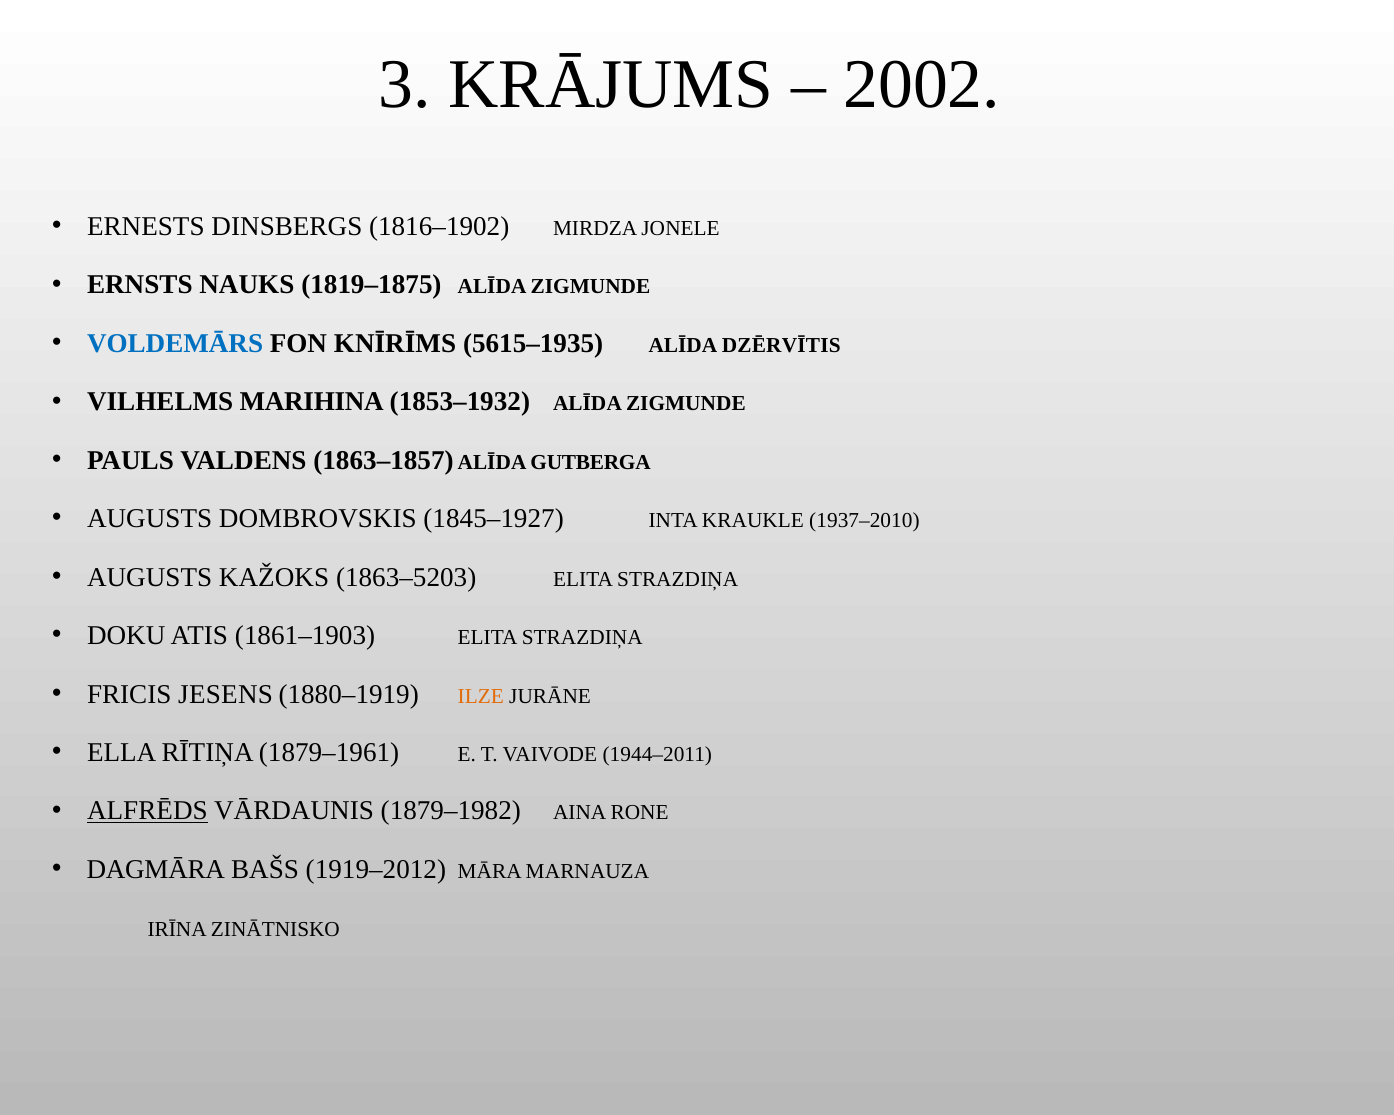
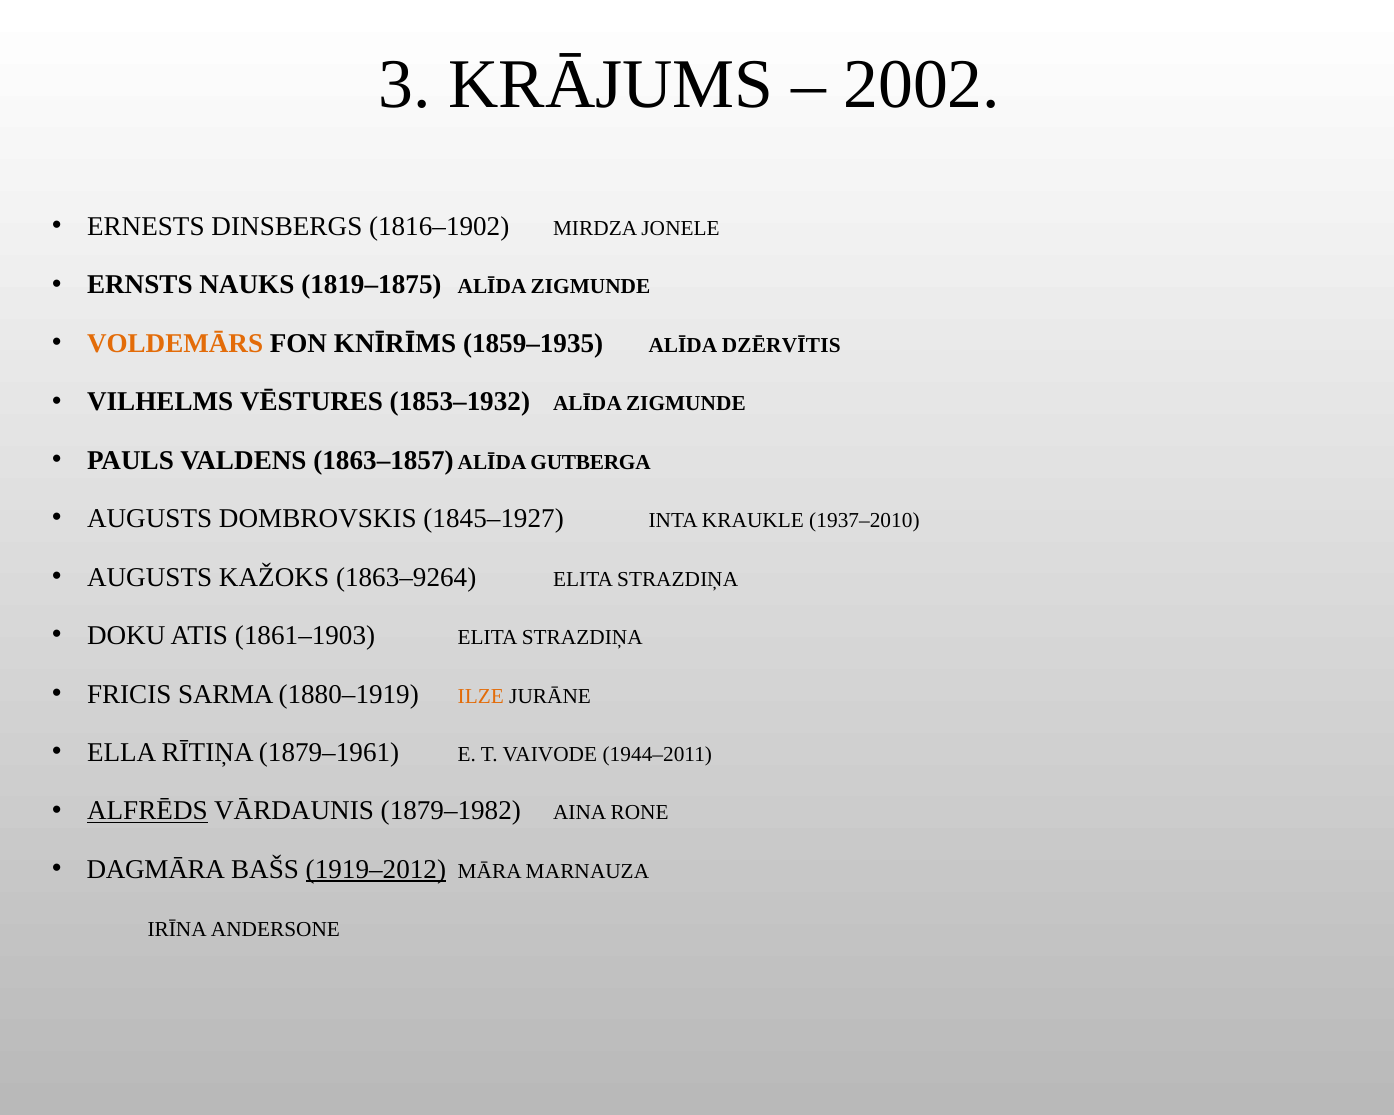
VOLDEMĀRS colour: blue -> orange
5615–1935: 5615–1935 -> 1859–1935
MARIHINA: MARIHINA -> VĒSTURES
1863–5203: 1863–5203 -> 1863–9264
JESENS: JESENS -> SARMA
1919–2012 underline: none -> present
ZINĀTNISKO: ZINĀTNISKO -> ANDERSONE
